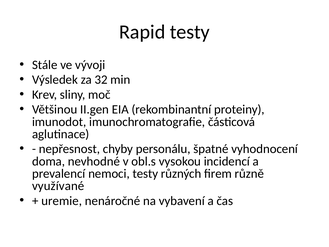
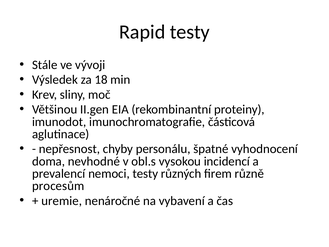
32: 32 -> 18
využívané: využívané -> procesům
